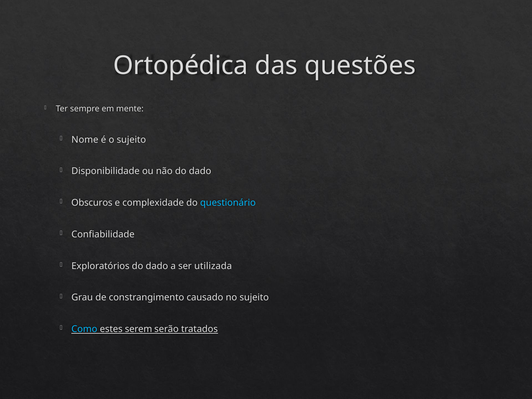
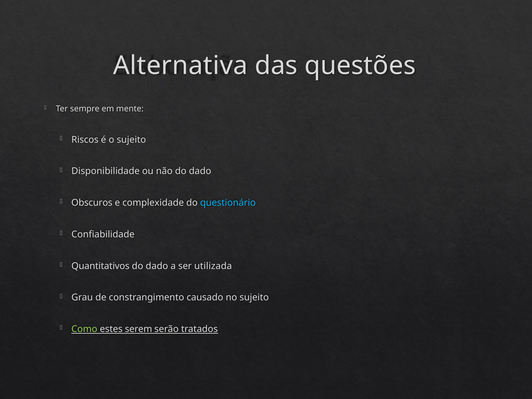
Ortopédica: Ortopédica -> Alternativa
Nome: Nome -> Riscos
Exploratórios: Exploratórios -> Quantitativos
Como colour: light blue -> light green
